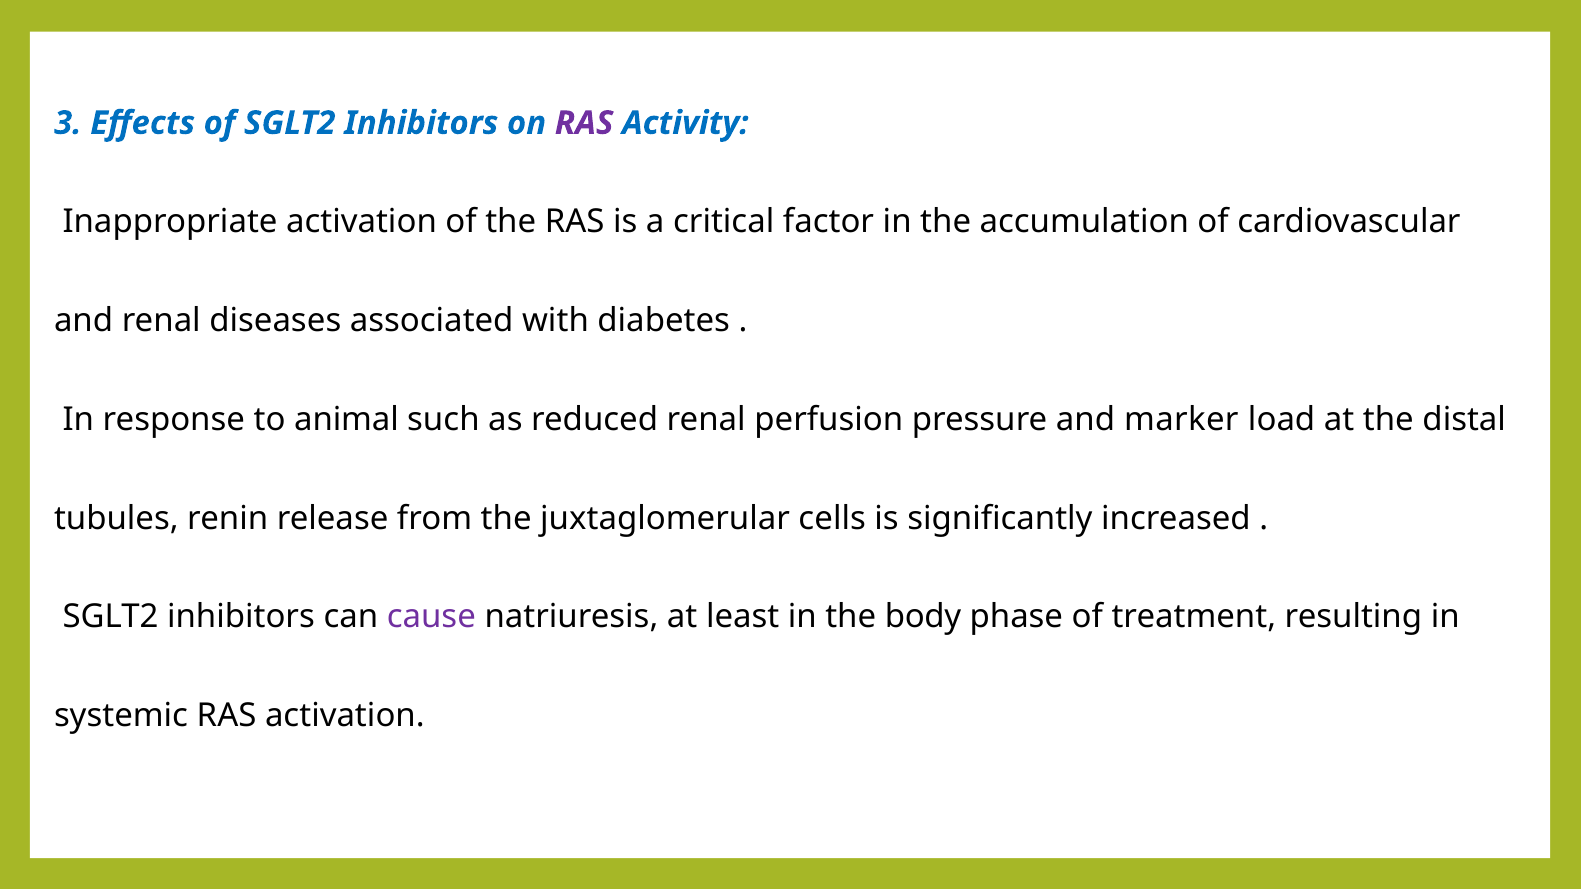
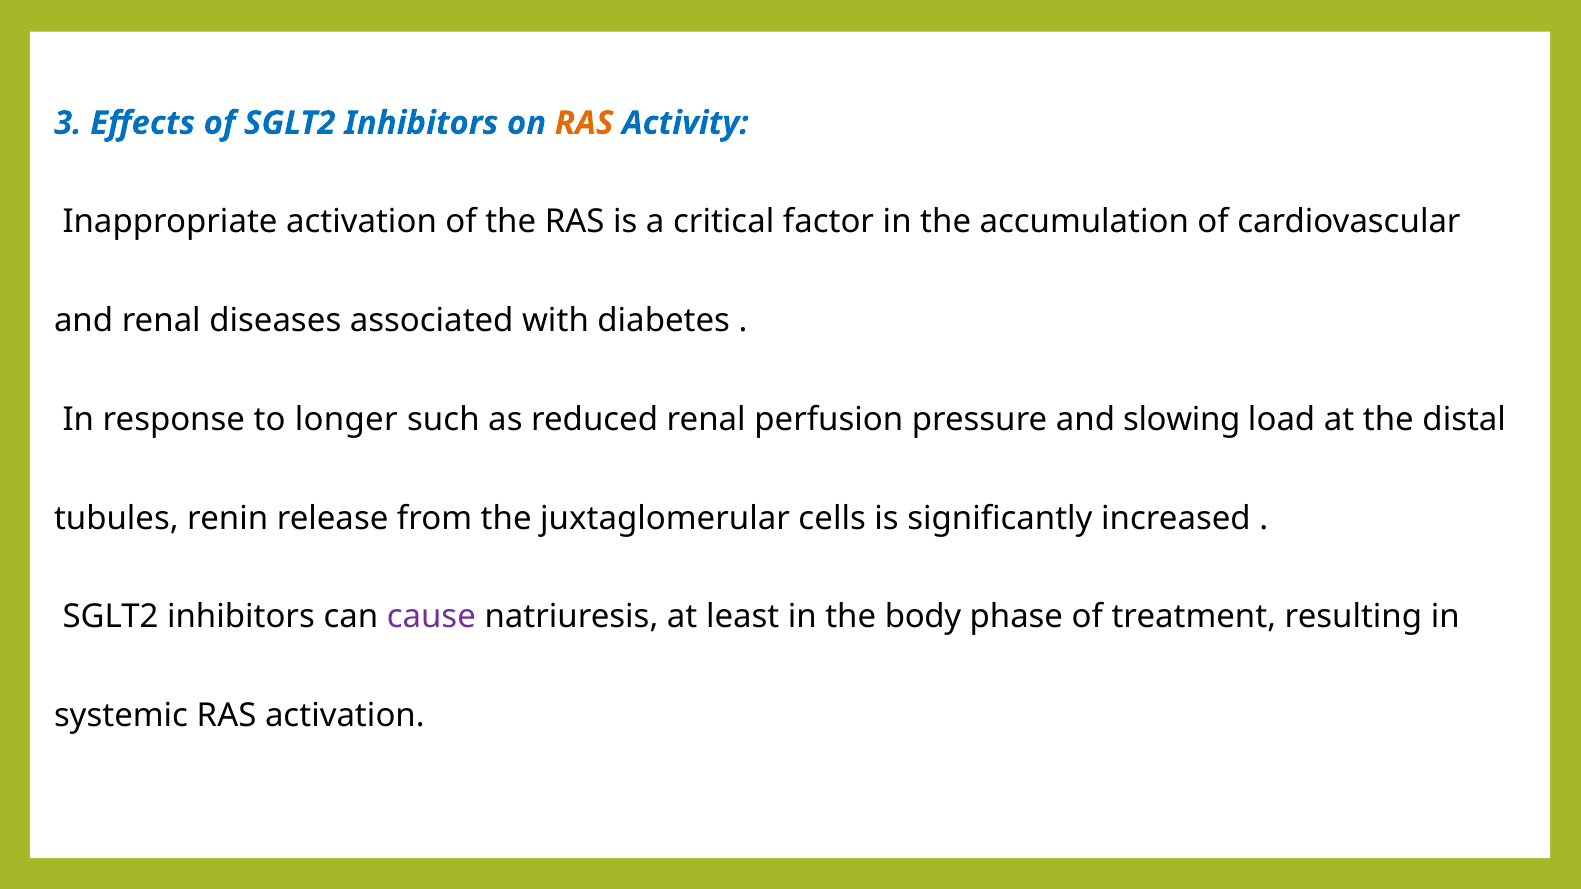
RAS at (584, 123) colour: purple -> orange
animal: animal -> longer
marker: marker -> slowing
